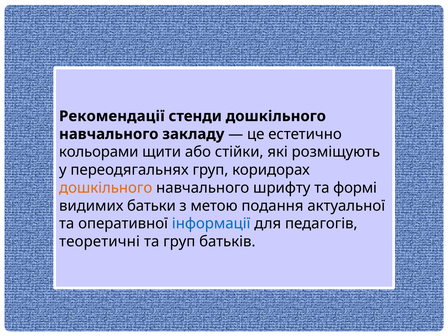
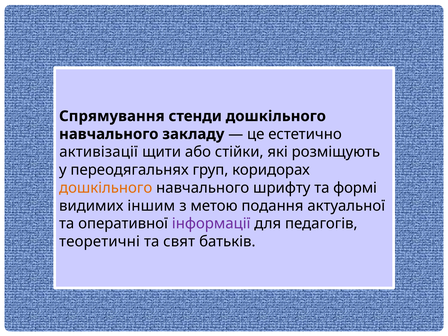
Рекомендації: Рекомендації -> Спрямування
кольорами: кольорами -> активізації
батьки: батьки -> іншим
інформації colour: blue -> purple
та груп: груп -> свят
